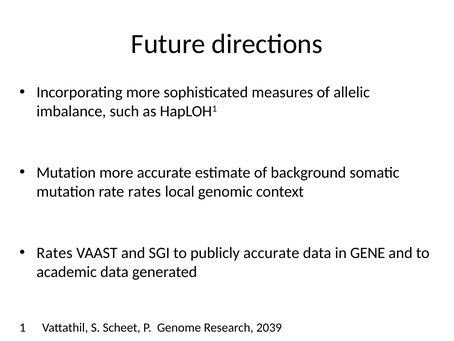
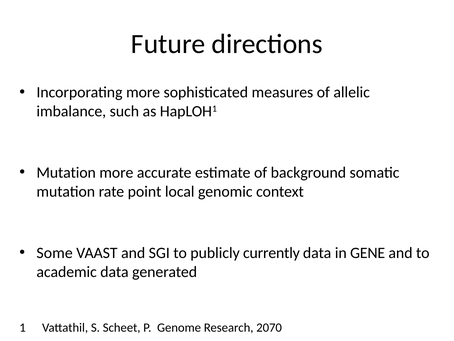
rate rates: rates -> point
Rates at (55, 253): Rates -> Some
publicly accurate: accurate -> currently
2039: 2039 -> 2070
